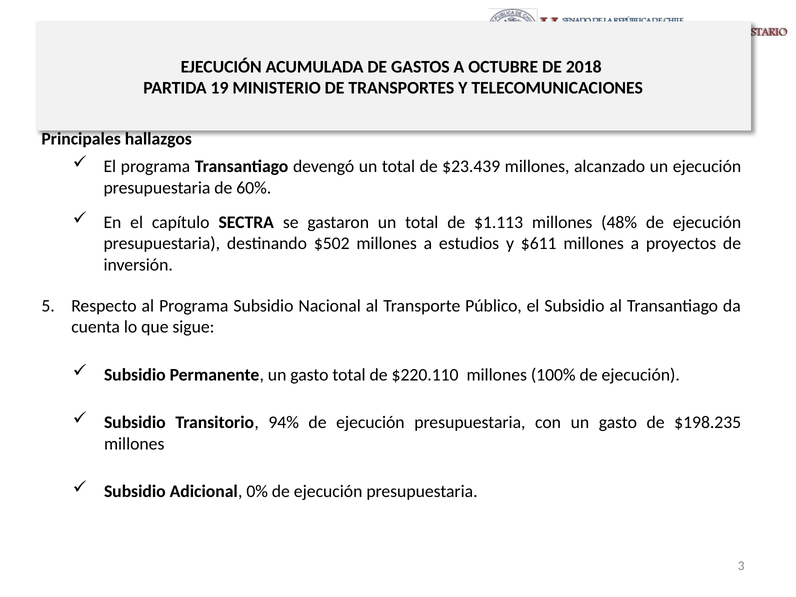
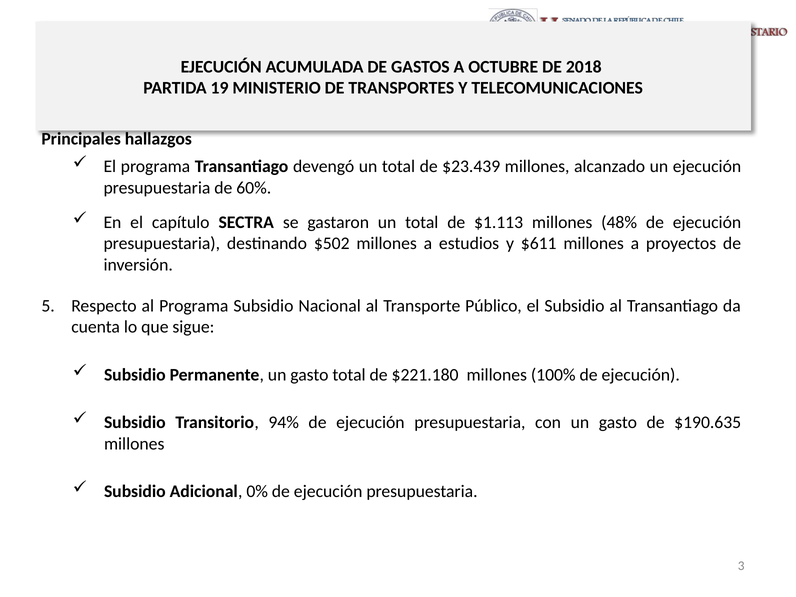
$220.110: $220.110 -> $221.180
$198.235: $198.235 -> $190.635
